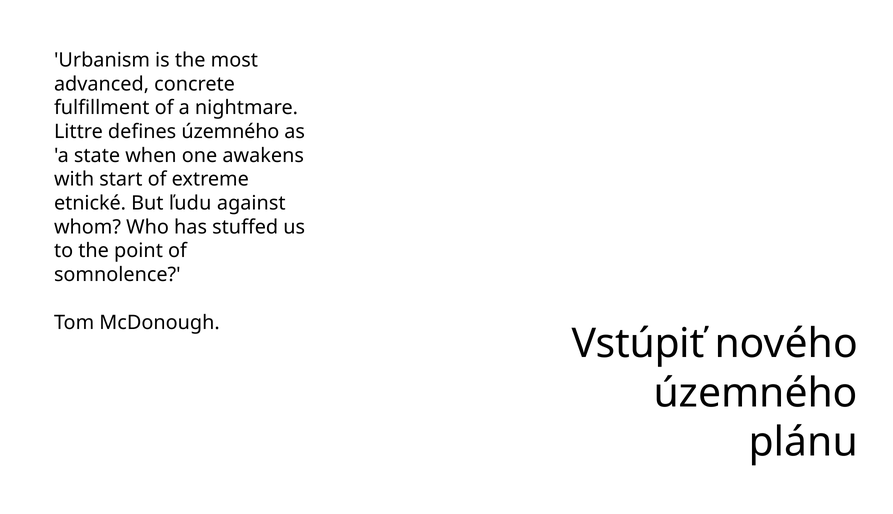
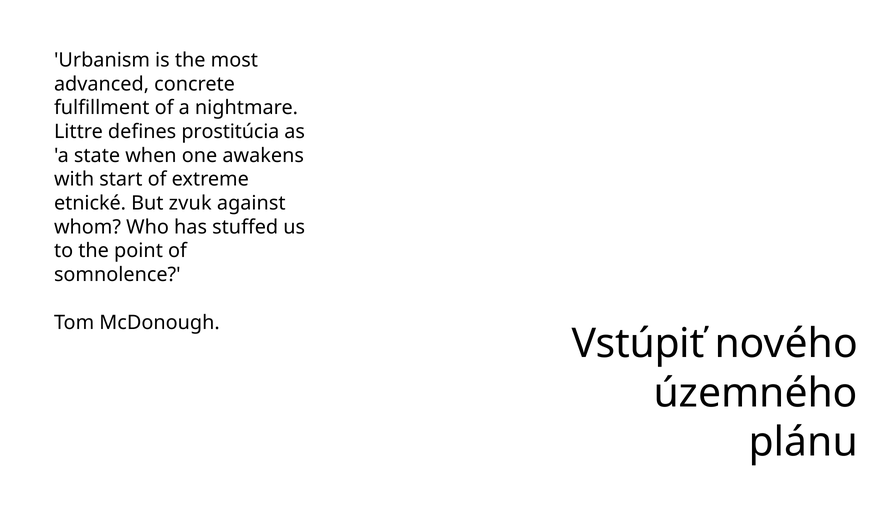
defines územného: územného -> prostitúcia
ľudu: ľudu -> zvuk
